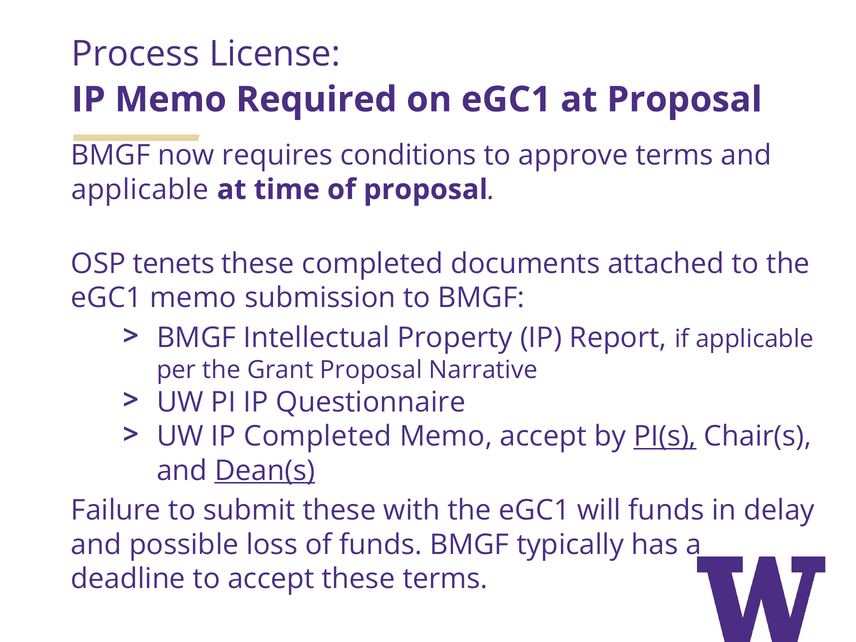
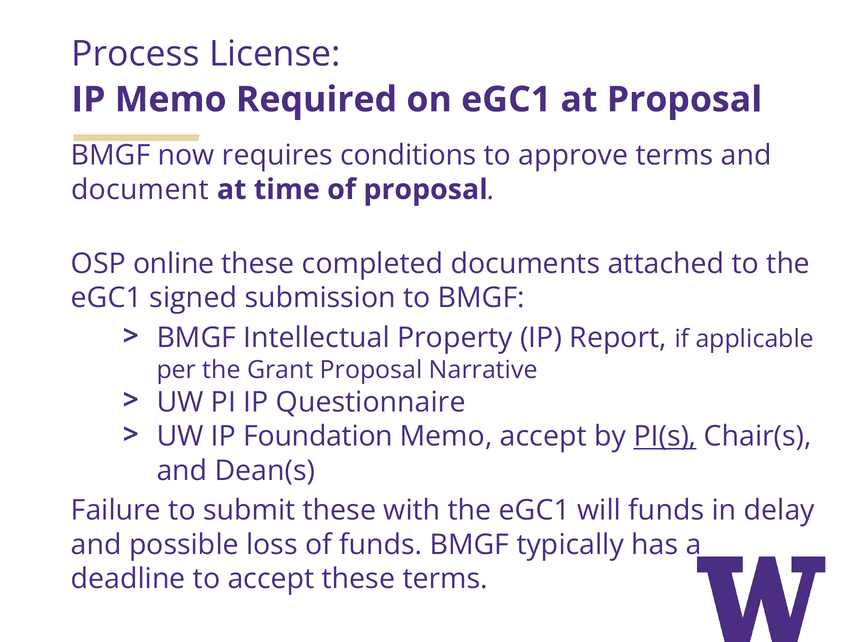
applicable at (140, 190): applicable -> document
tenets: tenets -> online
eGC1 memo: memo -> signed
IP Completed: Completed -> Foundation
Dean(s underline: present -> none
